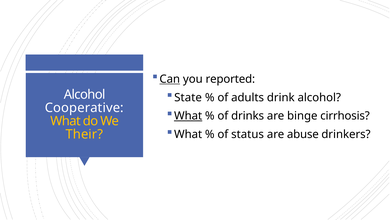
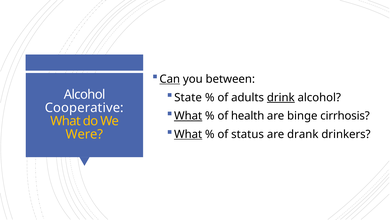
reported: reported -> between
drink underline: none -> present
drinks: drinks -> health
What at (188, 134) underline: none -> present
abuse: abuse -> drank
Their: Their -> Were
